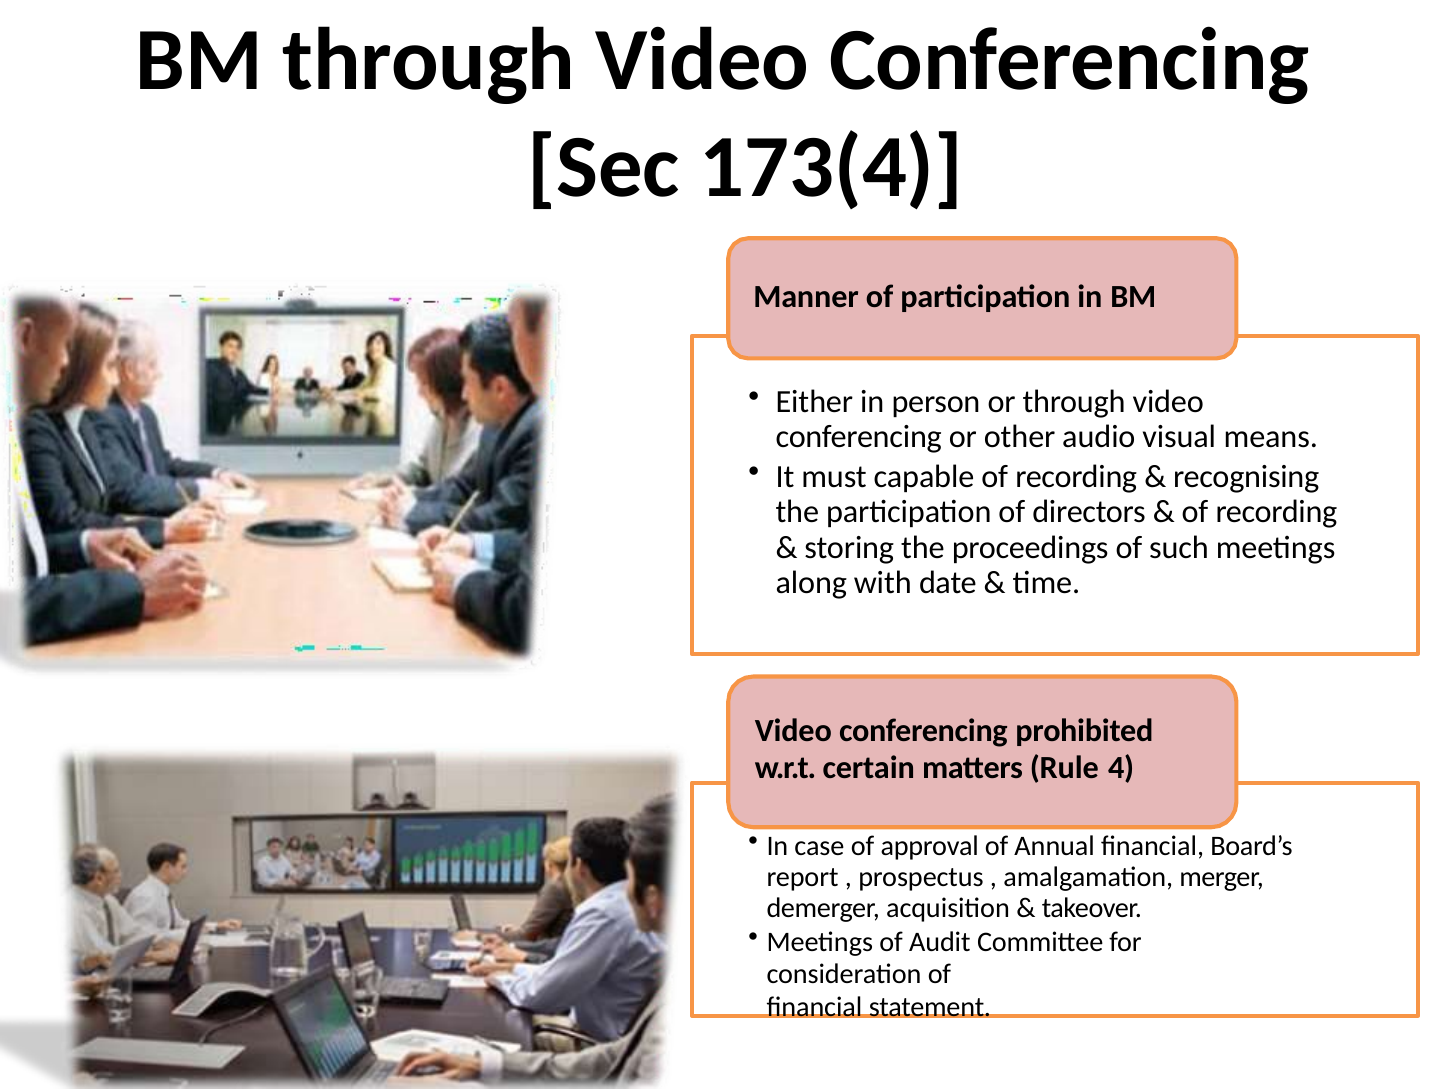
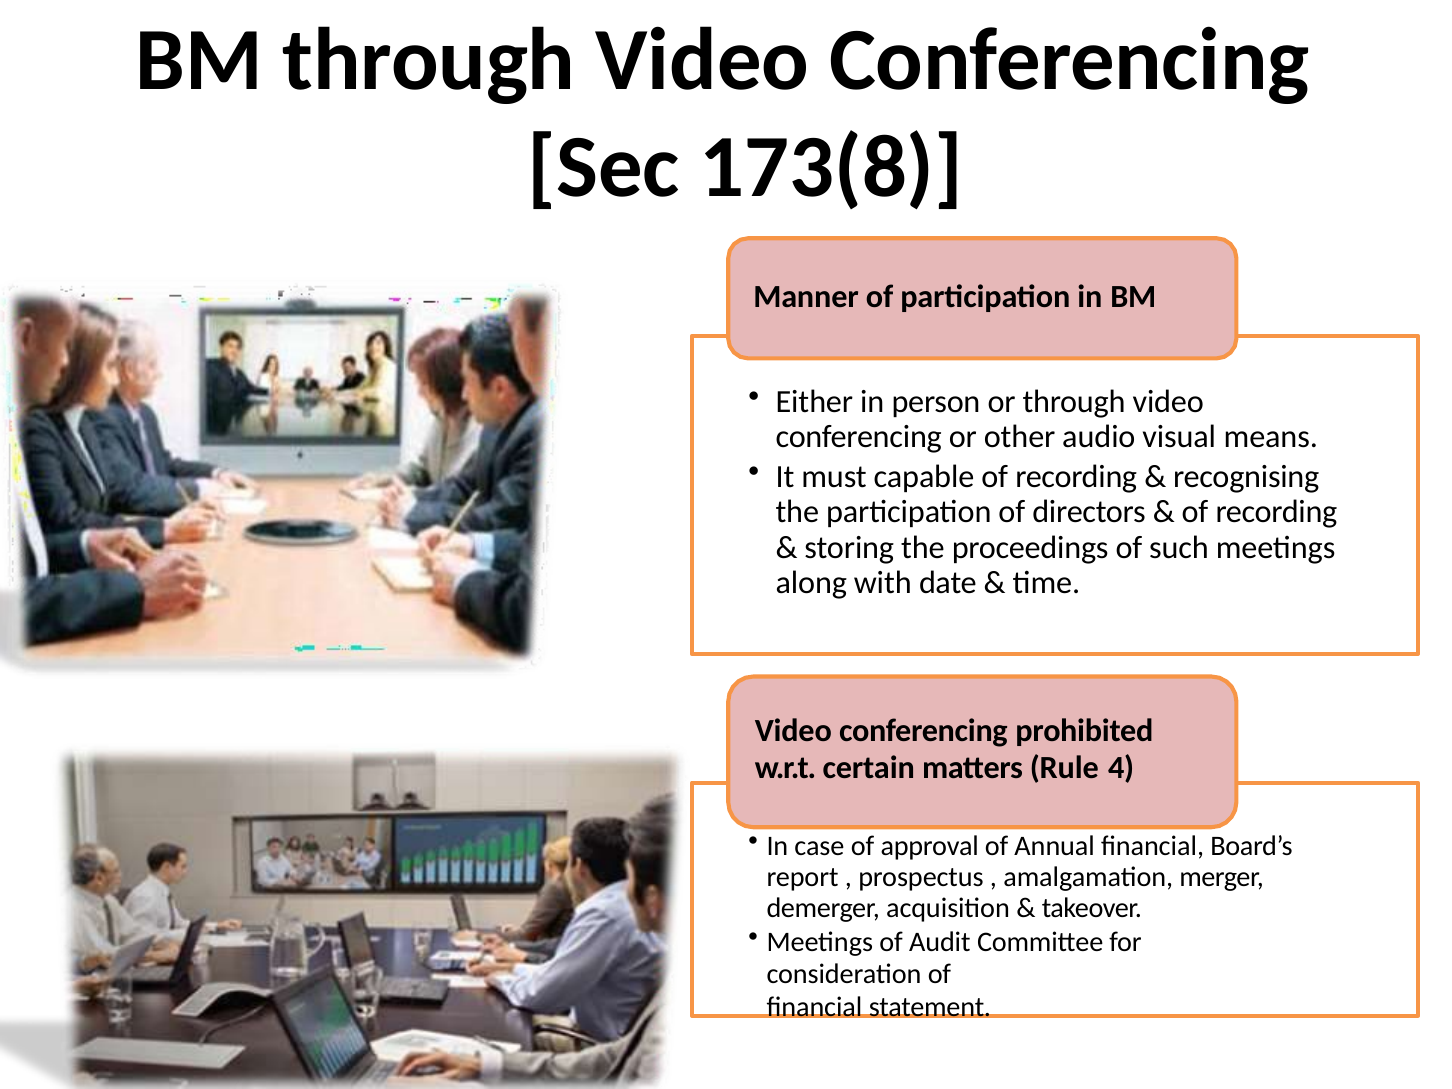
173(4: 173(4 -> 173(8
